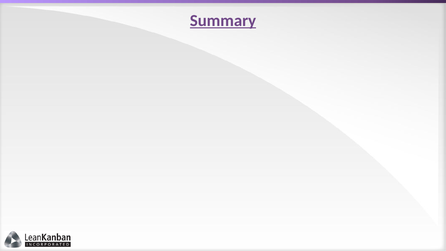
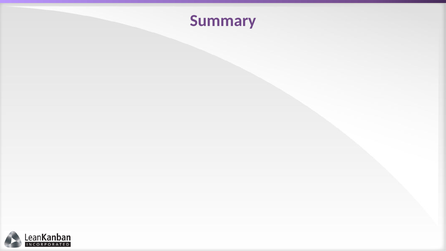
Summary underline: present -> none
